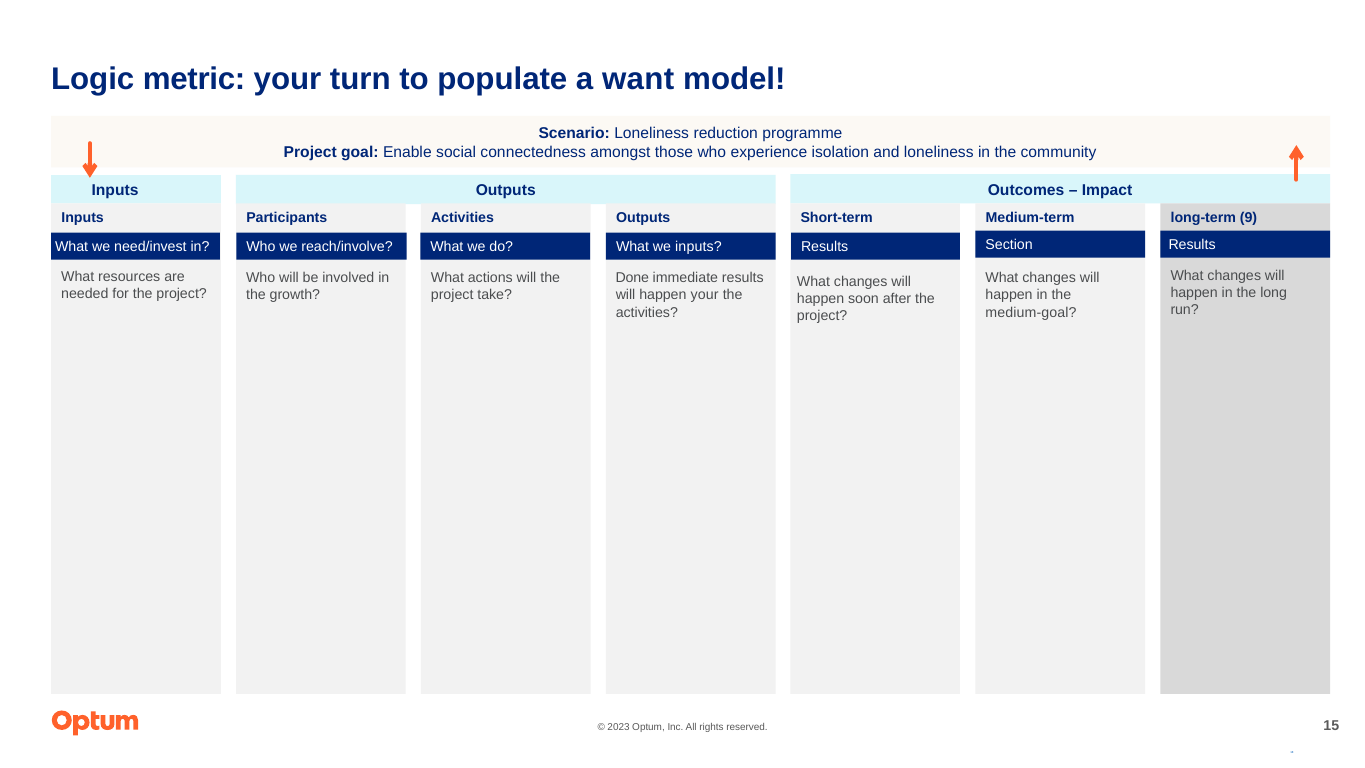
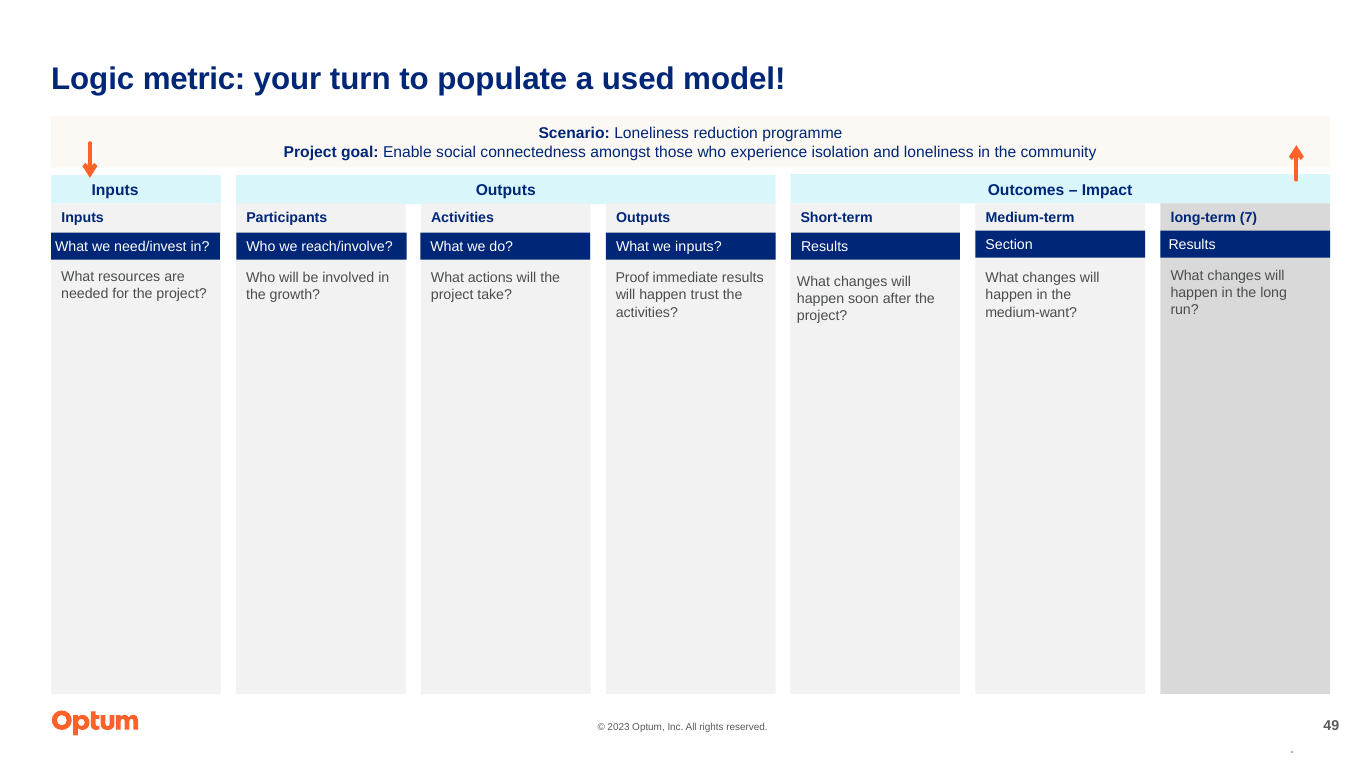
want: want -> used
9: 9 -> 7
Done: Done -> Proof
happen your: your -> trust
medium-goal: medium-goal -> medium-want
15: 15 -> 49
